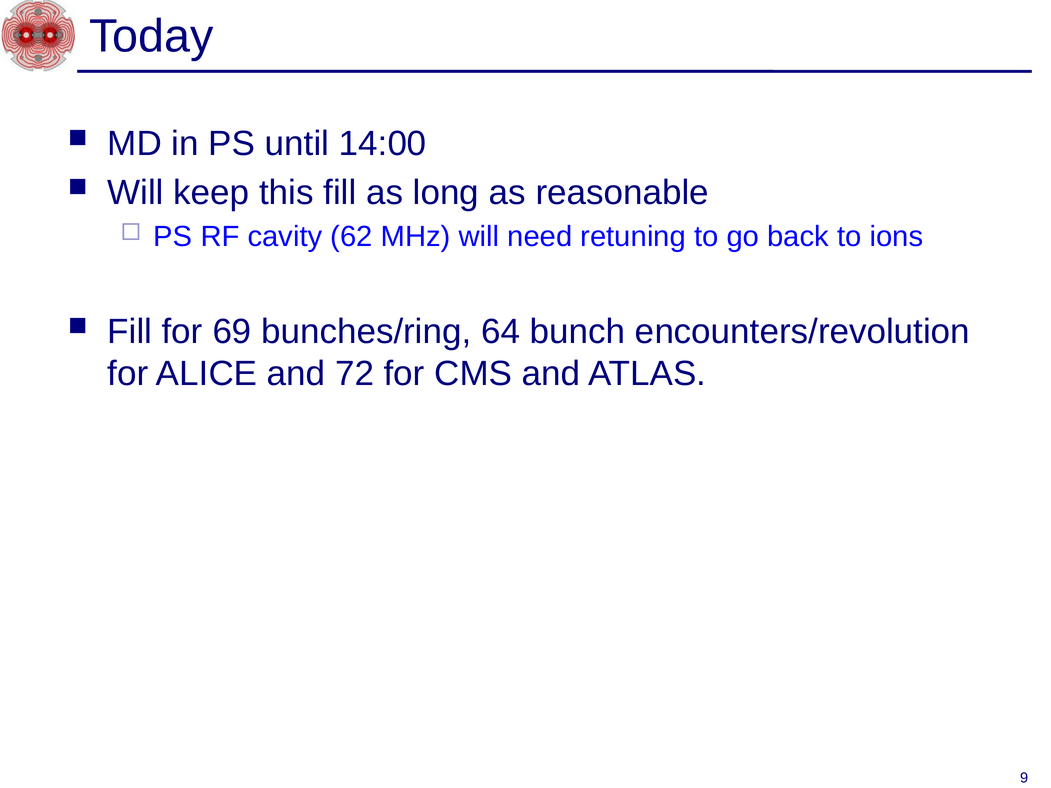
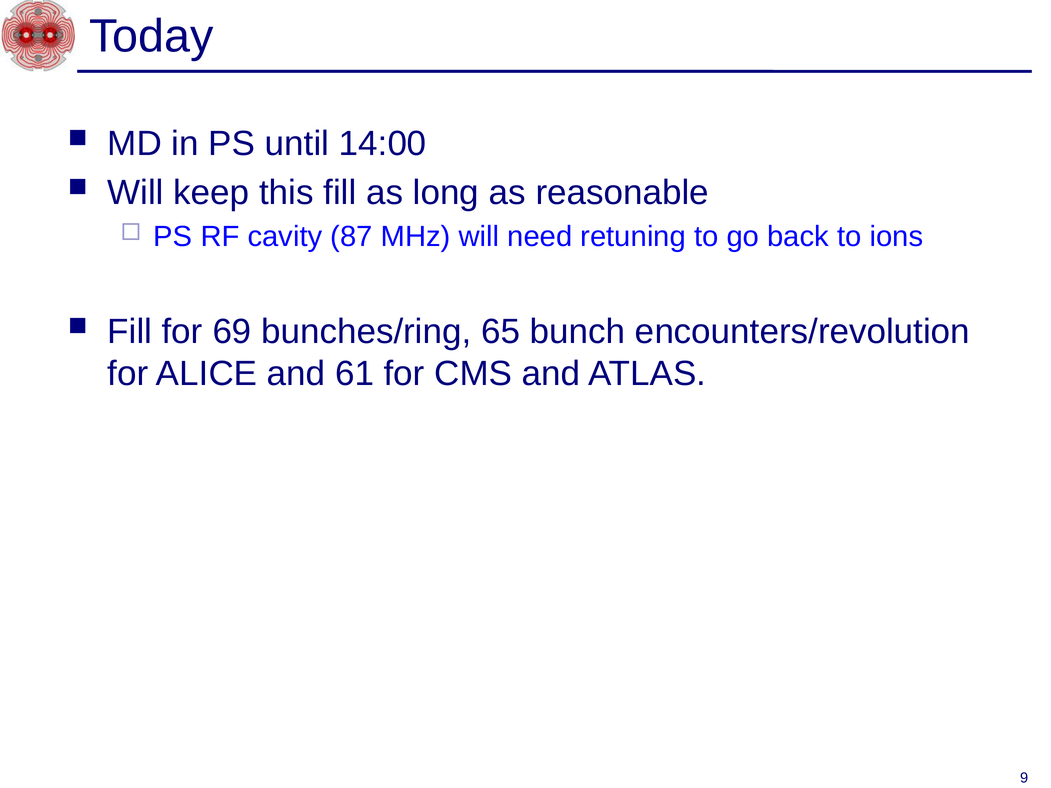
62: 62 -> 87
64: 64 -> 65
72: 72 -> 61
